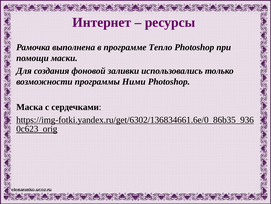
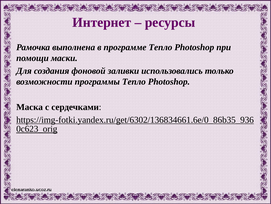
программы Ними: Ними -> Тепло
